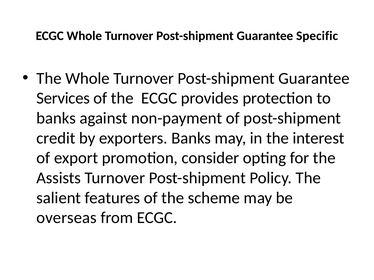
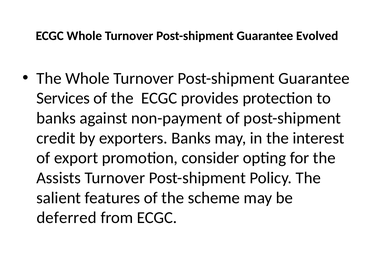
Specific: Specific -> Evolved
overseas: overseas -> deferred
